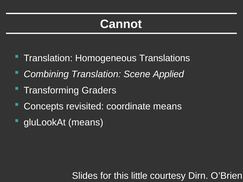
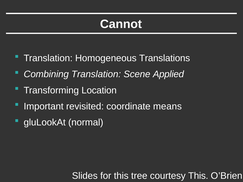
Graders: Graders -> Location
Concepts: Concepts -> Important
gluLookAt means: means -> normal
little: little -> tree
courtesy Dirn: Dirn -> This
